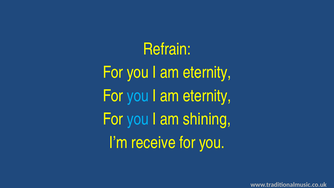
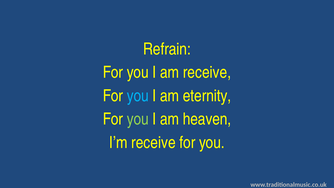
eternity at (207, 72): eternity -> receive
you at (138, 119) colour: light blue -> light green
shining: shining -> heaven
